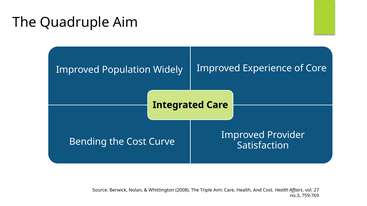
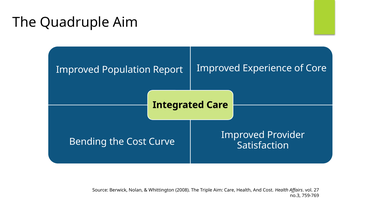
Widely: Widely -> Report
